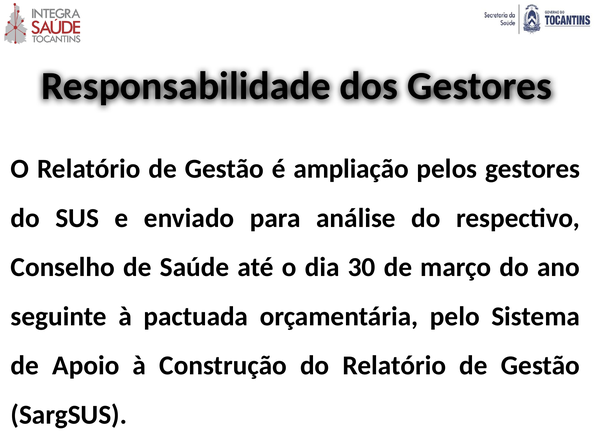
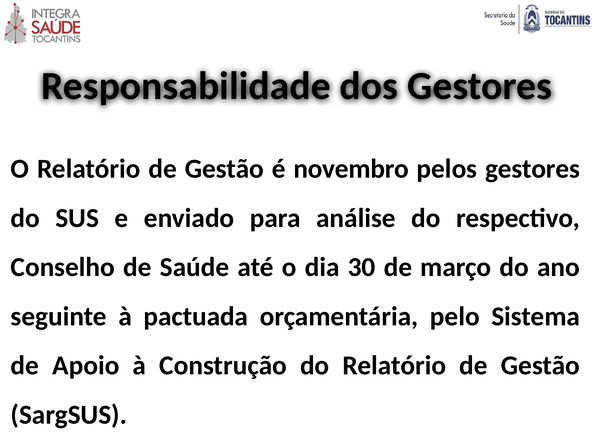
ampliação: ampliação -> novembro
